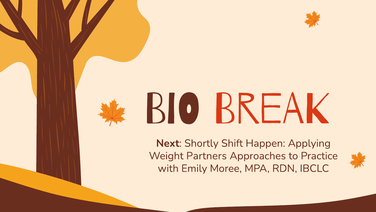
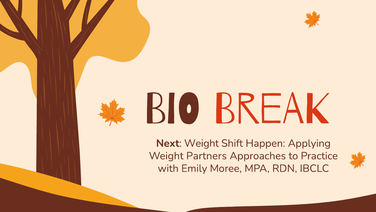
Next Shortly: Shortly -> Weight
